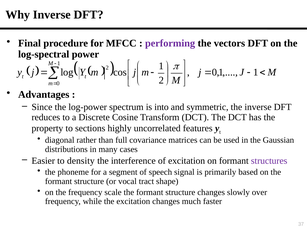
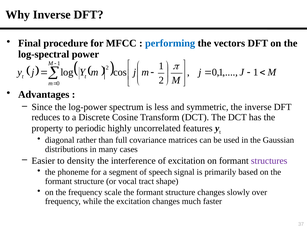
performing colour: purple -> blue
into: into -> less
sections: sections -> periodic
